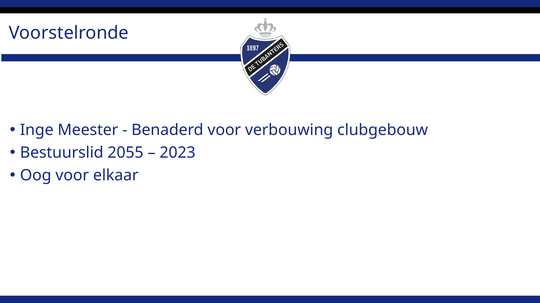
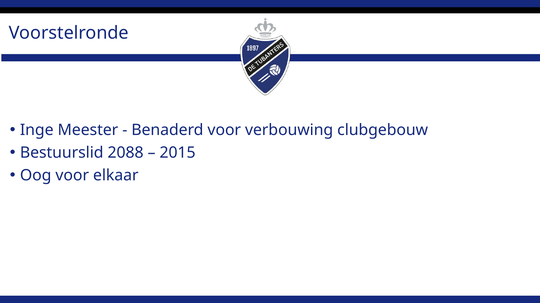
2055: 2055 -> 2088
2023: 2023 -> 2015
